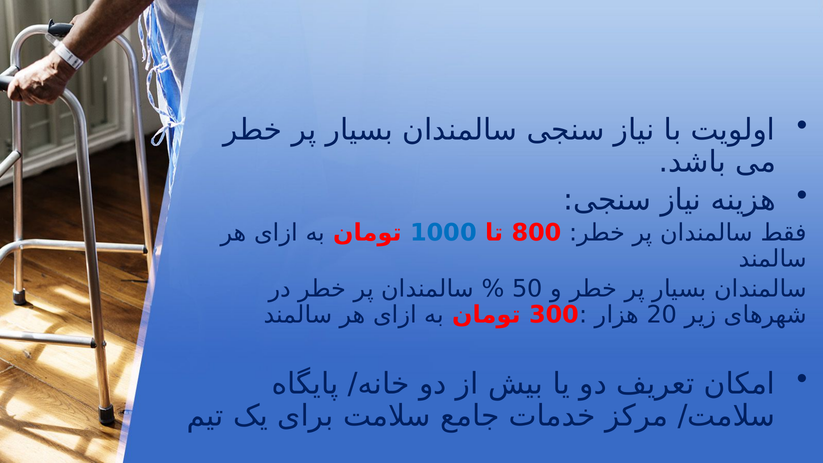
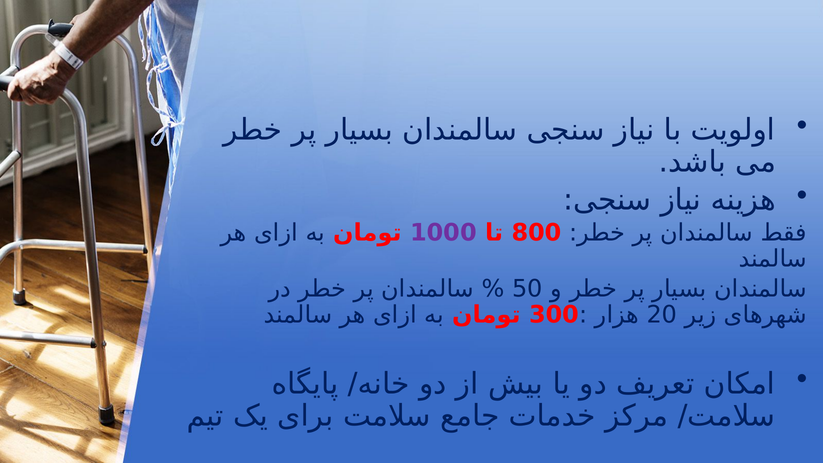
1000 colour: blue -> purple
